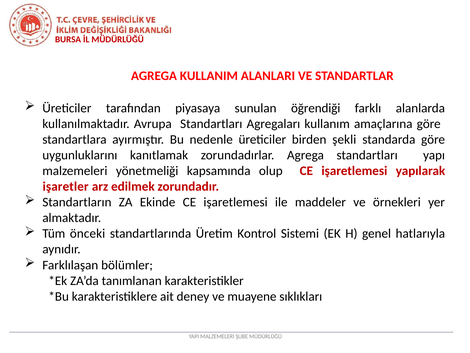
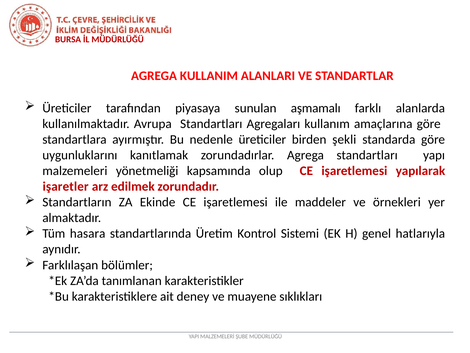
öğrendiği: öğrendiği -> aşmamalı
önceki: önceki -> hasara
